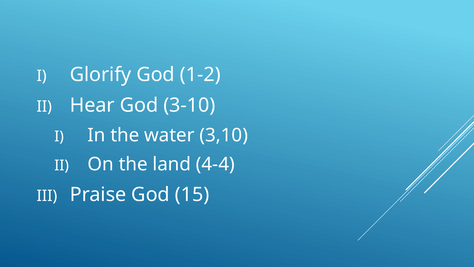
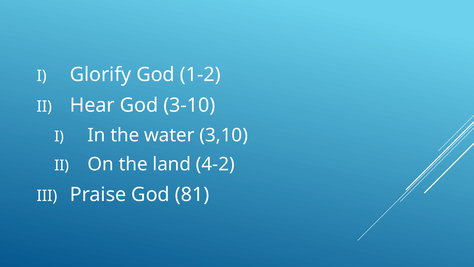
4-4: 4-4 -> 4-2
15: 15 -> 81
